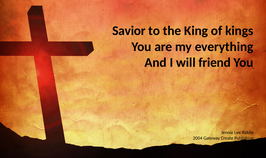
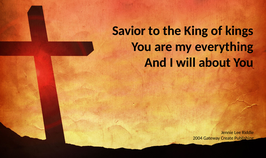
friend: friend -> about
